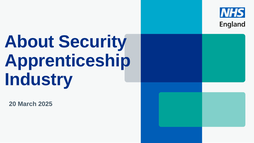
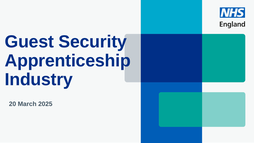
About: About -> Guest
